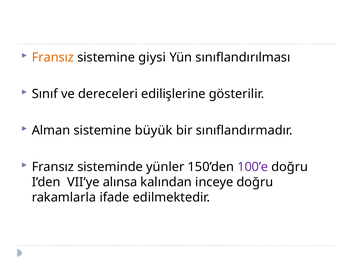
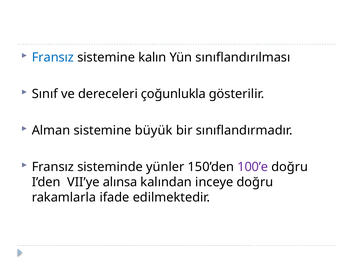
Fransız at (53, 58) colour: orange -> blue
giysi: giysi -> kalın
edilişlerine: edilişlerine -> çoğunlukla
